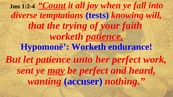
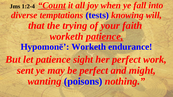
unto: unto -> sight
may underline: present -> none
heard: heard -> might
accuser: accuser -> poisons
